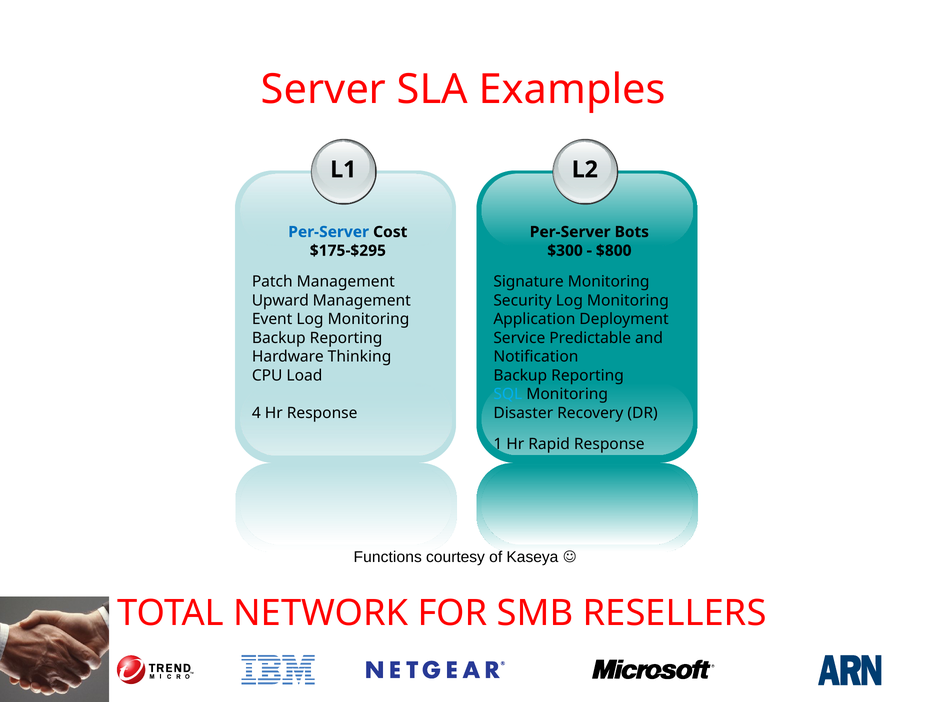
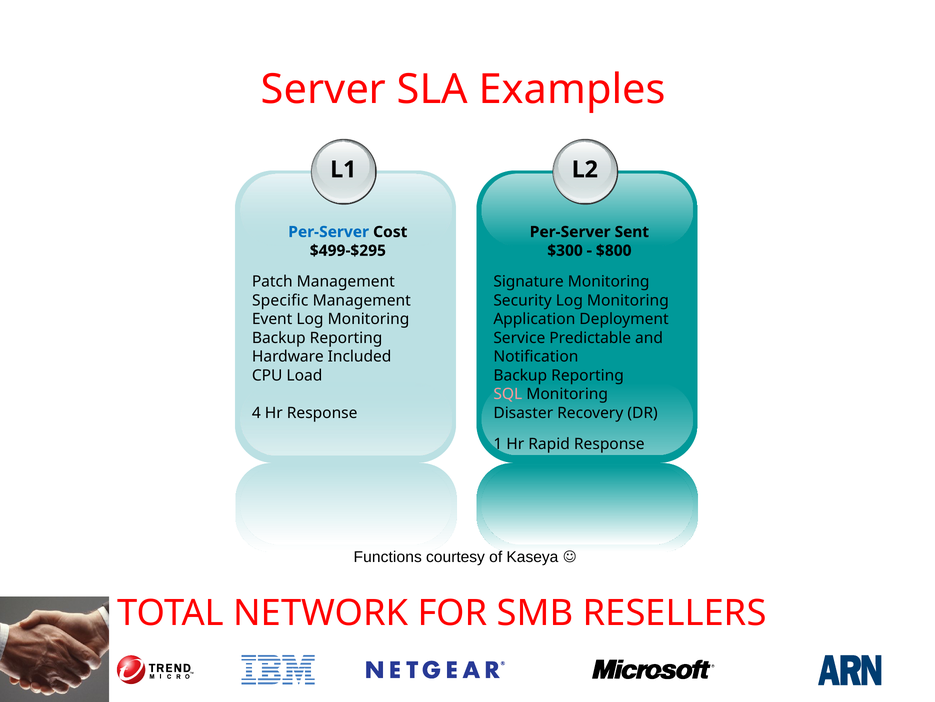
Bots: Bots -> Sent
$175-$295: $175-$295 -> $499-$295
Upward: Upward -> Specific
Thinking: Thinking -> Included
SQL colour: light blue -> pink
